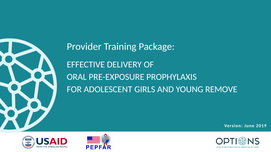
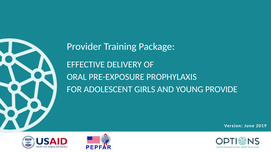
REMOVE: REMOVE -> PROVIDE
